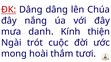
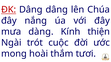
danh: danh -> dàng
